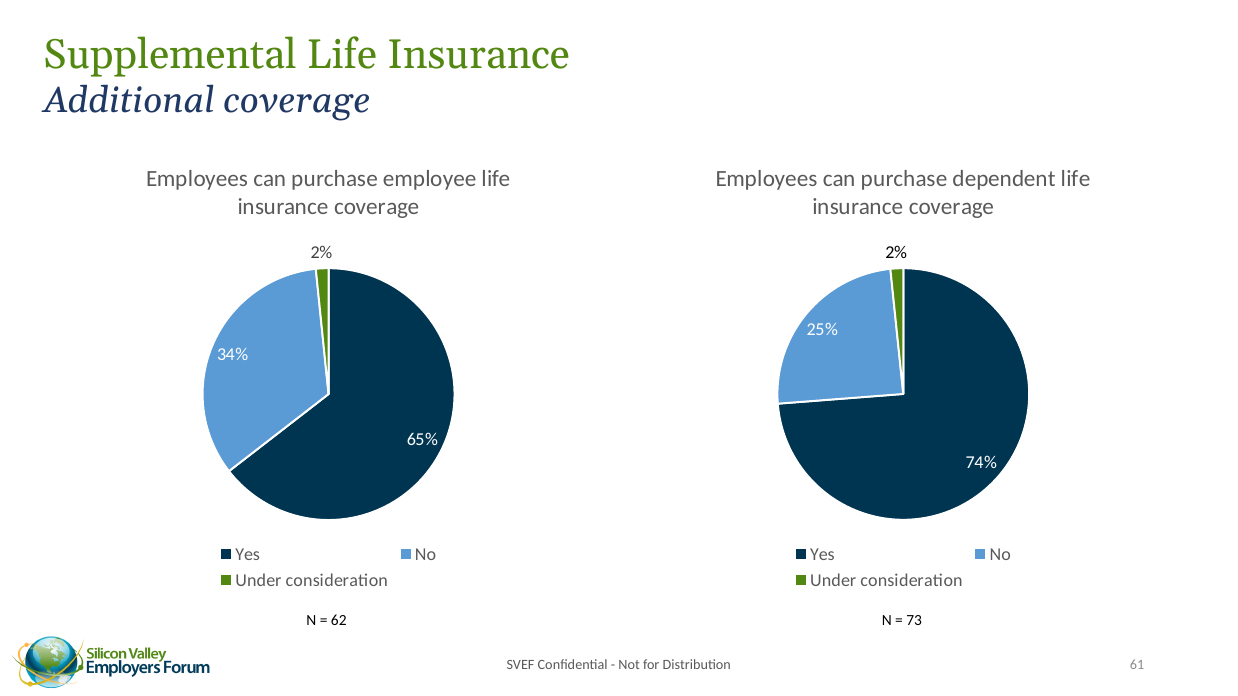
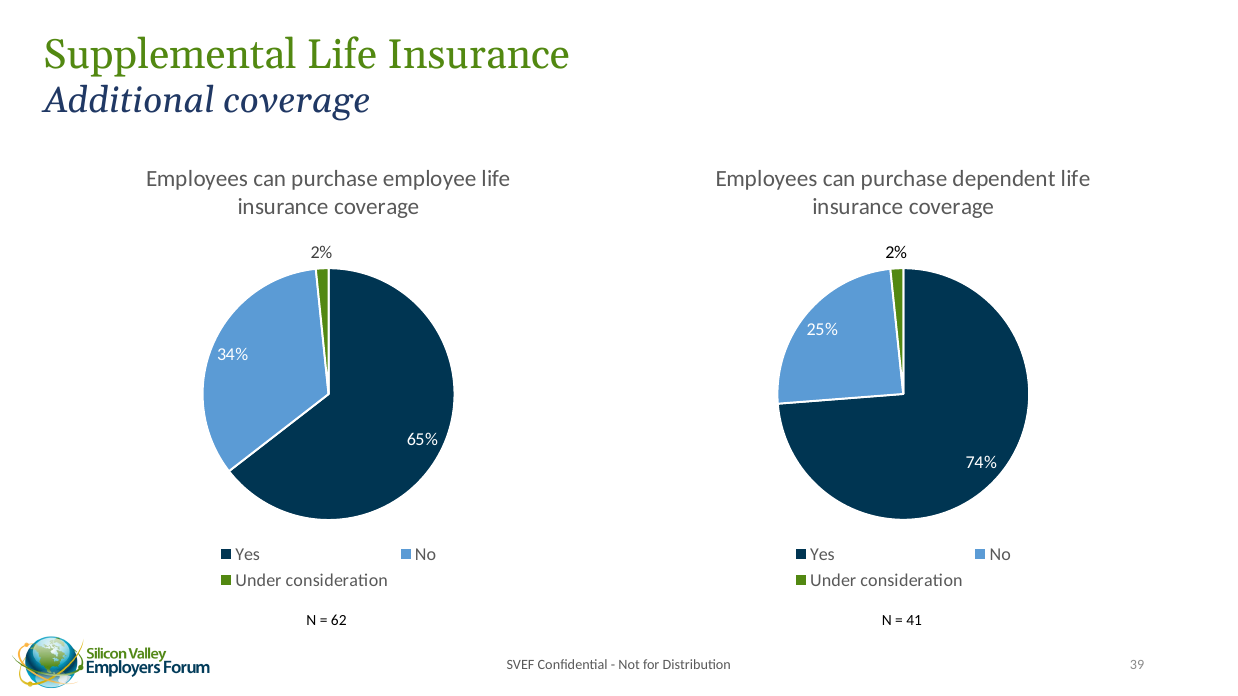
73: 73 -> 41
61: 61 -> 39
